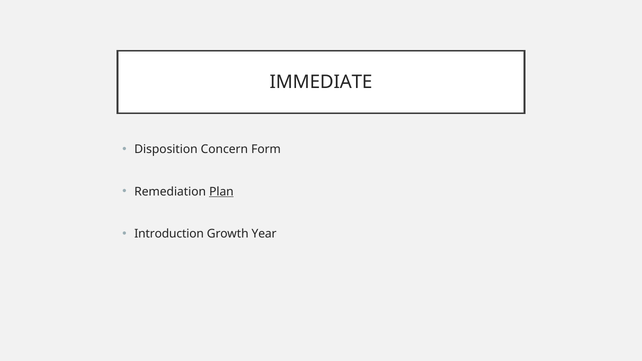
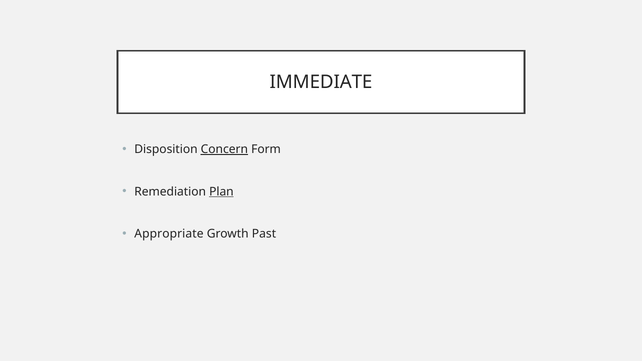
Concern underline: none -> present
Introduction: Introduction -> Appropriate
Year: Year -> Past
